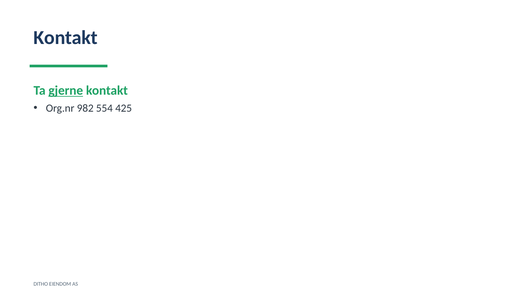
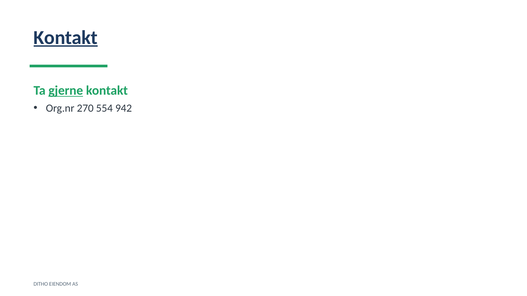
Kontakt at (66, 38) underline: none -> present
982: 982 -> 270
425: 425 -> 942
